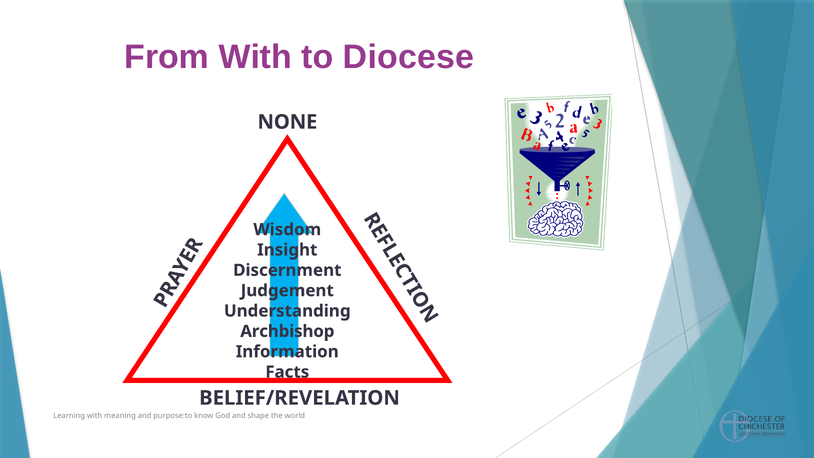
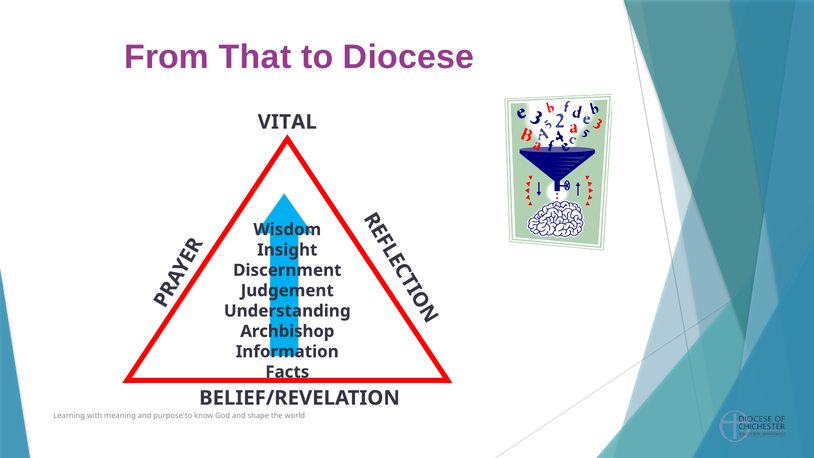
From With: With -> That
NONE: NONE -> VITAL
